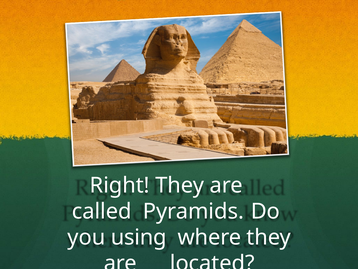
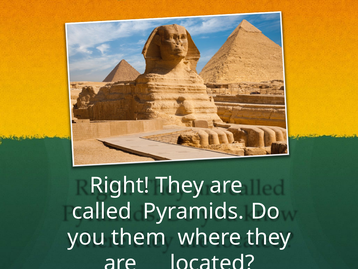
using: using -> them
